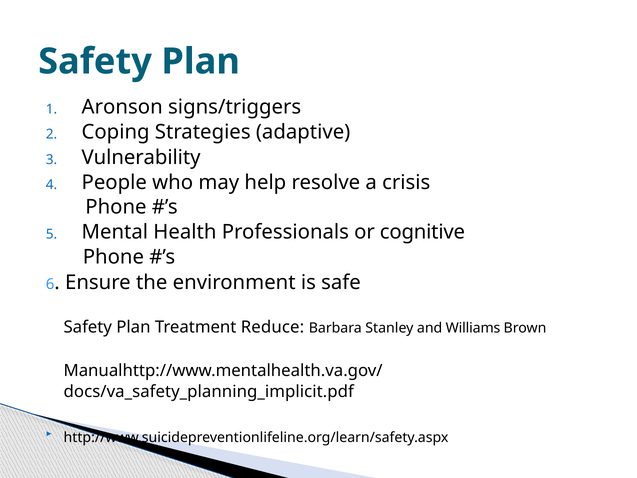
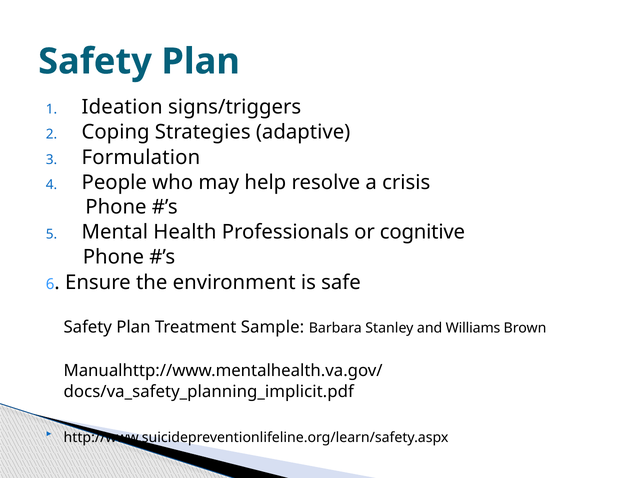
Aronson: Aronson -> Ideation
Vulnerability: Vulnerability -> Formulation
Reduce: Reduce -> Sample
